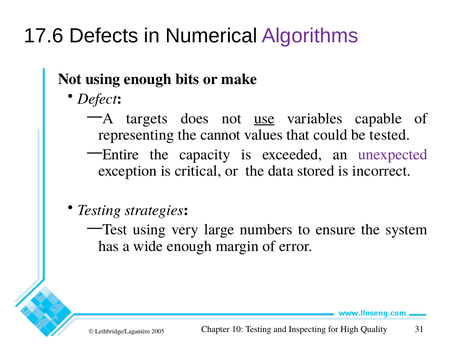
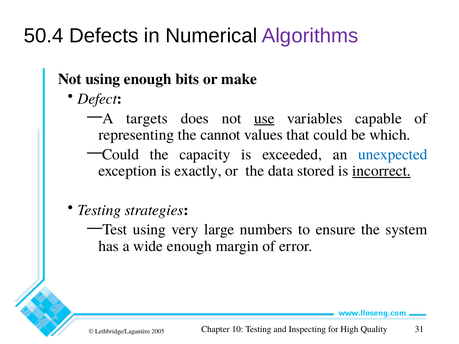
17.6: 17.6 -> 50.4
tested: tested -> which
Entire at (121, 155): Entire -> Could
unexpected colour: purple -> blue
critical: critical -> exactly
incorrect underline: none -> present
